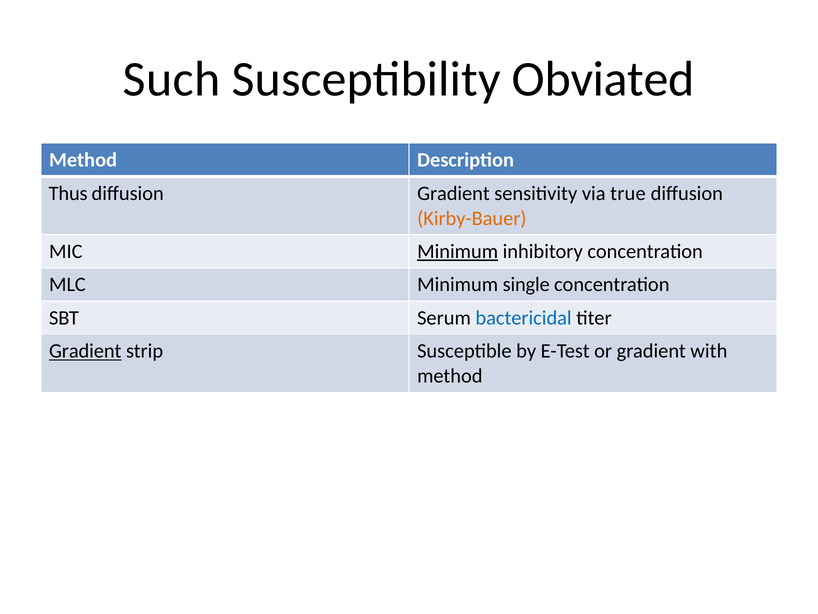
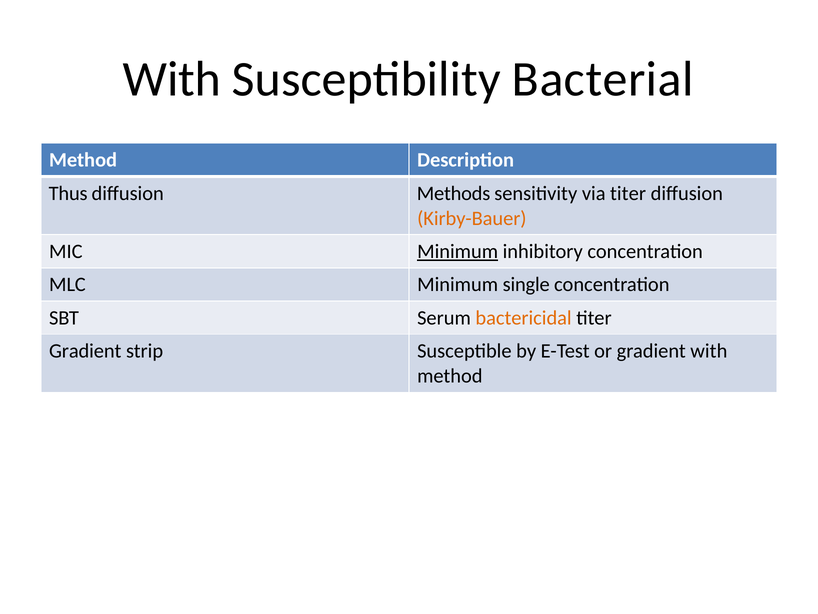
Such at (172, 79): Such -> With
Obviated: Obviated -> Bacterial
diffusion Gradient: Gradient -> Methods
via true: true -> titer
bactericidal colour: blue -> orange
Gradient at (85, 351) underline: present -> none
